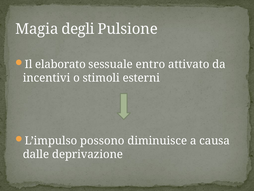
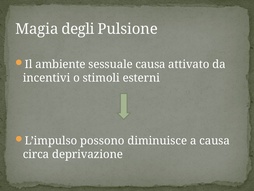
elaborato: elaborato -> ambiente
sessuale entro: entro -> causa
dalle: dalle -> circa
